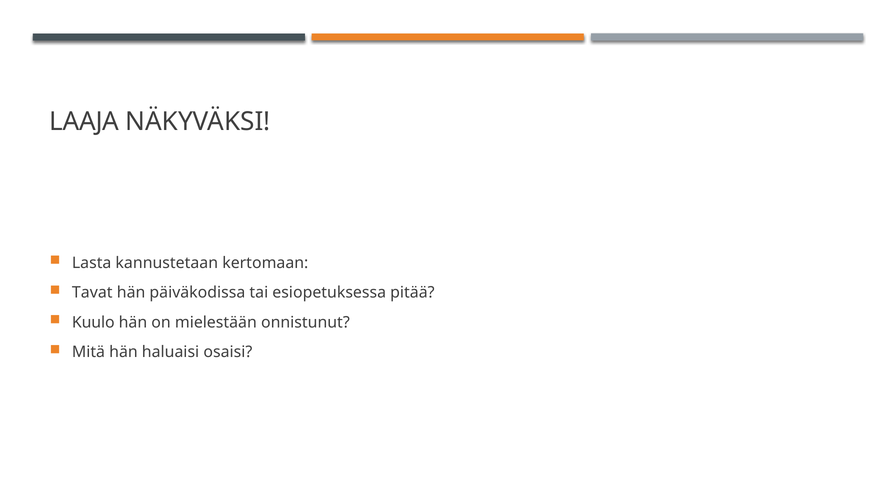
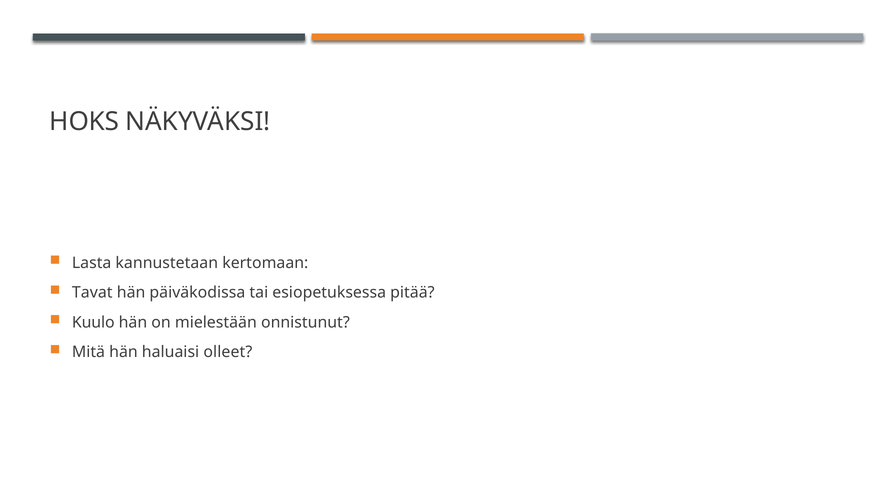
LAAJA: LAAJA -> HOKS
osaisi: osaisi -> olleet
